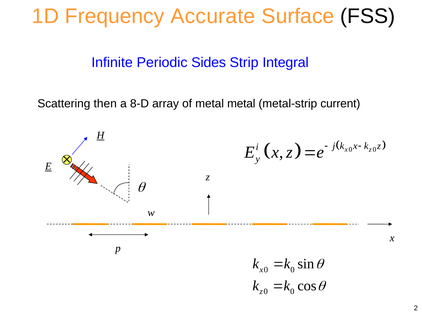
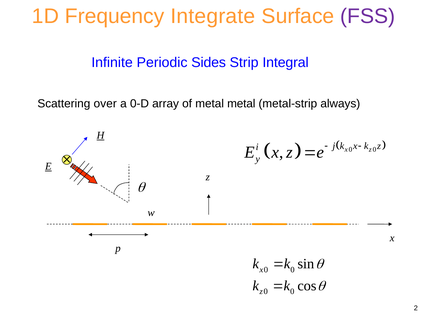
Accurate: Accurate -> Integrate
FSS colour: black -> purple
then: then -> over
8-D: 8-D -> 0-D
current: current -> always
